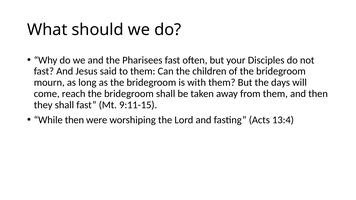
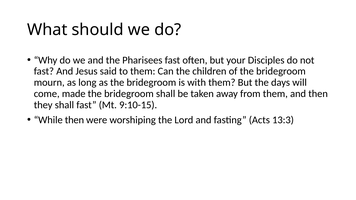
reach: reach -> made
9:11-15: 9:11-15 -> 9:10-15
13:4: 13:4 -> 13:3
